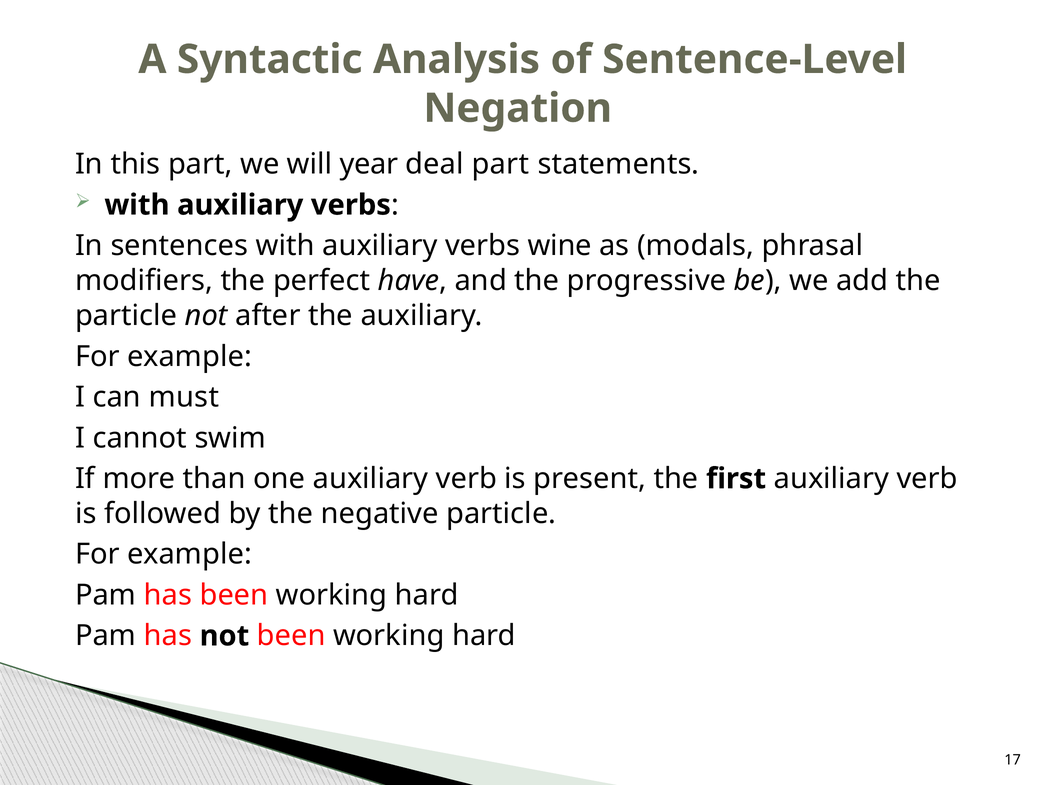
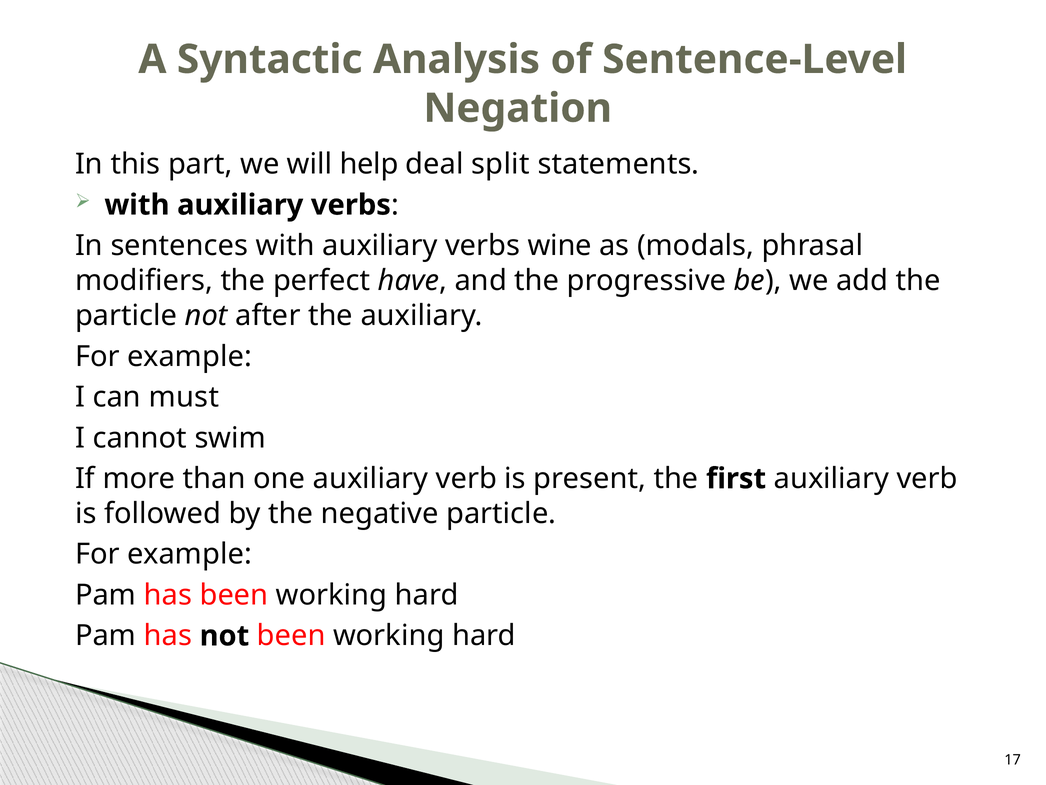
year: year -> help
deal part: part -> split
